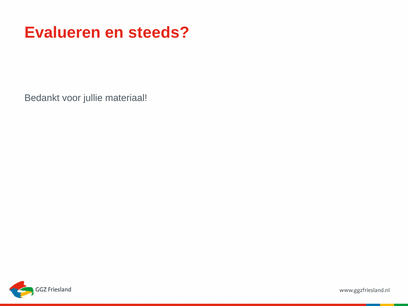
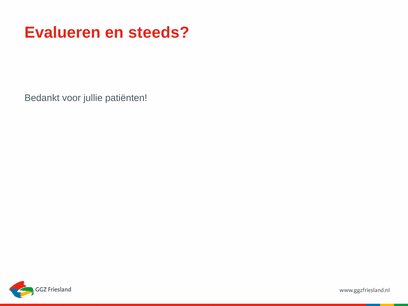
materiaal: materiaal -> patiënten
